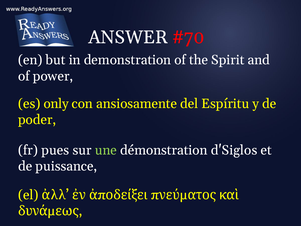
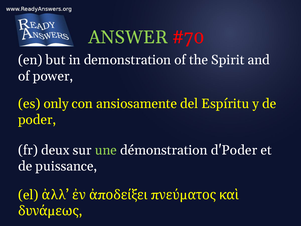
ANSWER colour: white -> light green
pues: pues -> deux
d'Siglos: d'Siglos -> d'Poder
